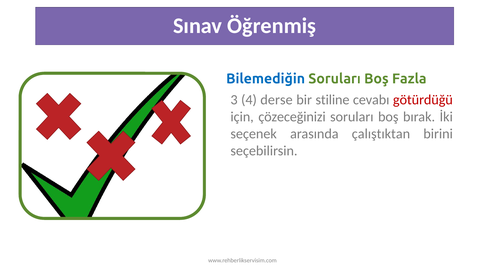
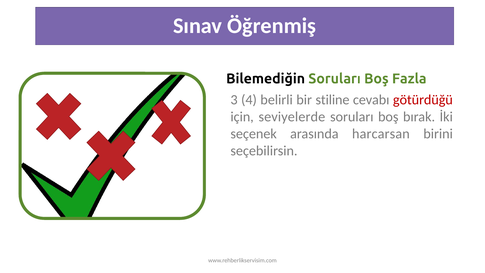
Bilemediğin colour: blue -> black
derse: derse -> belirli
çözeceğinizi: çözeceğinizi -> seviyelerde
çalıştıktan: çalıştıktan -> harcarsan
